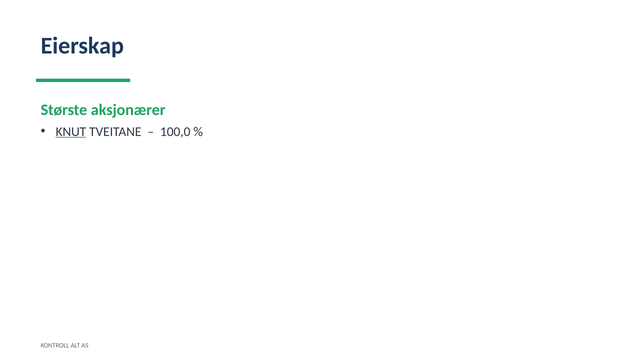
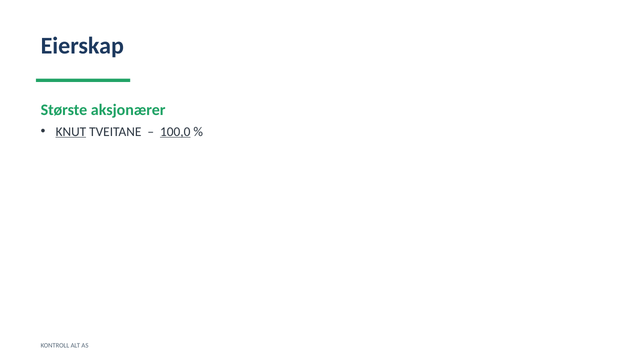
100,0 underline: none -> present
